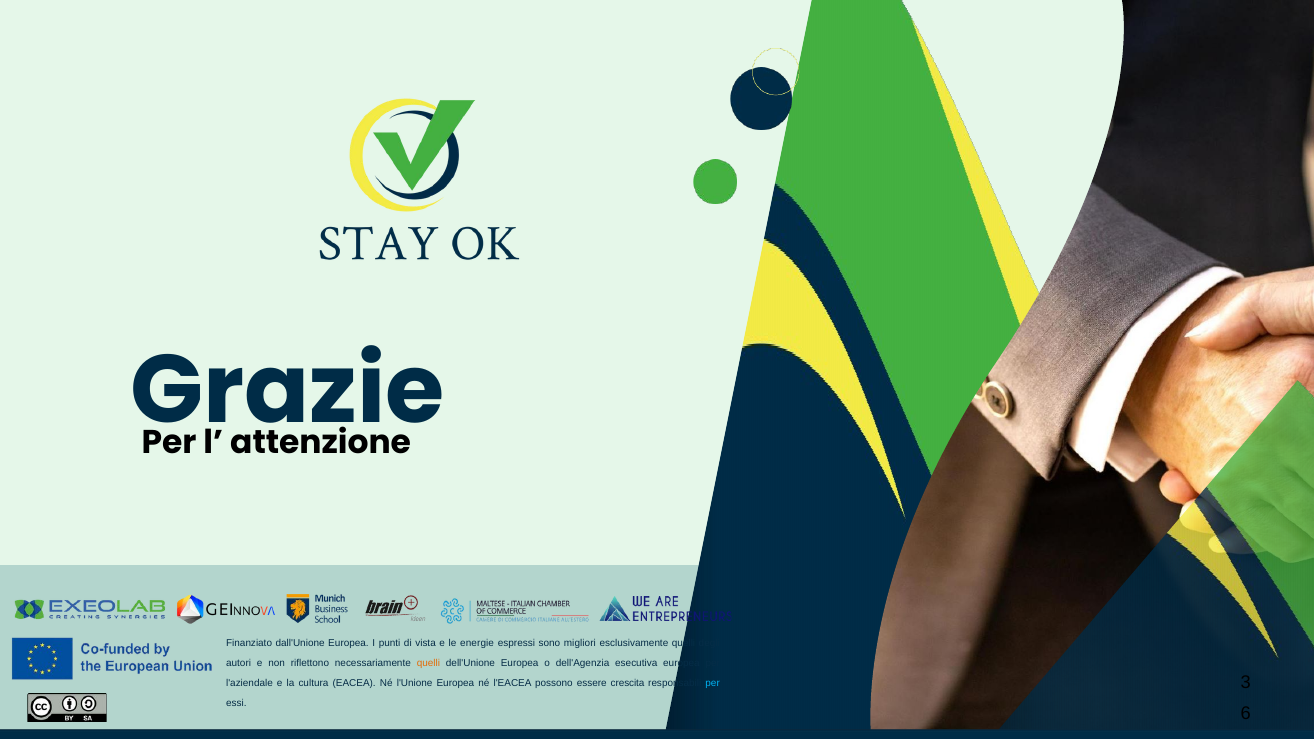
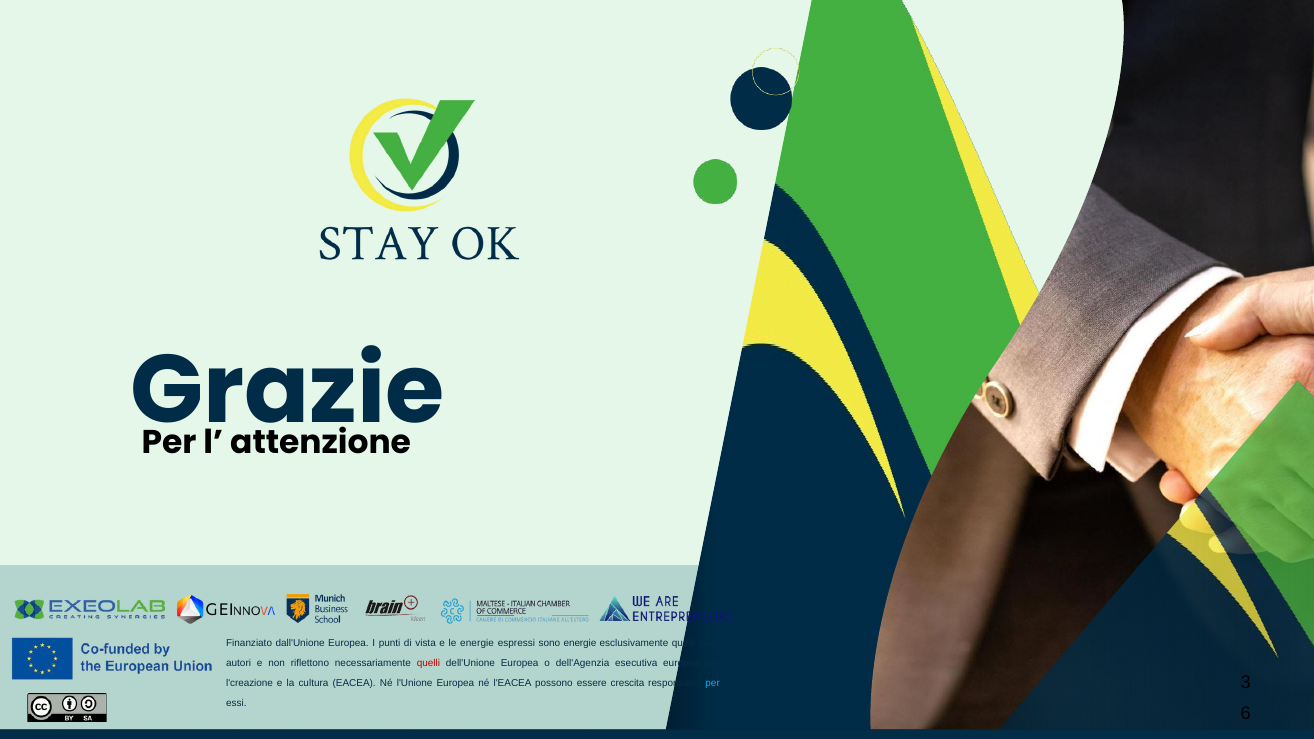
sono migliori: migliori -> energie
quelli at (428, 663) colour: orange -> red
l'aziendale: l'aziendale -> l'creazione
